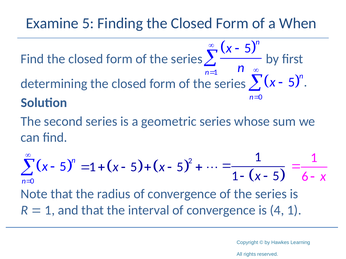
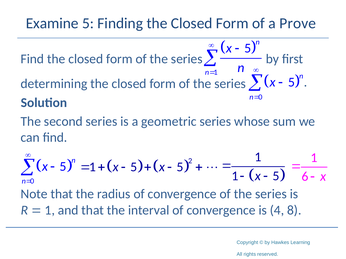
When: When -> Prove
4 1: 1 -> 8
